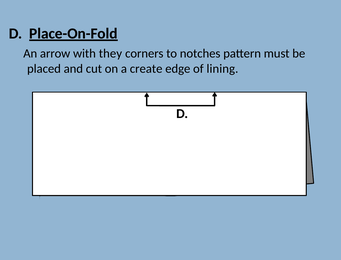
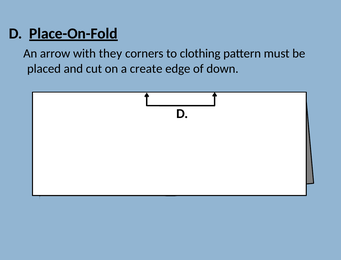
notches: notches -> clothing
lining: lining -> down
